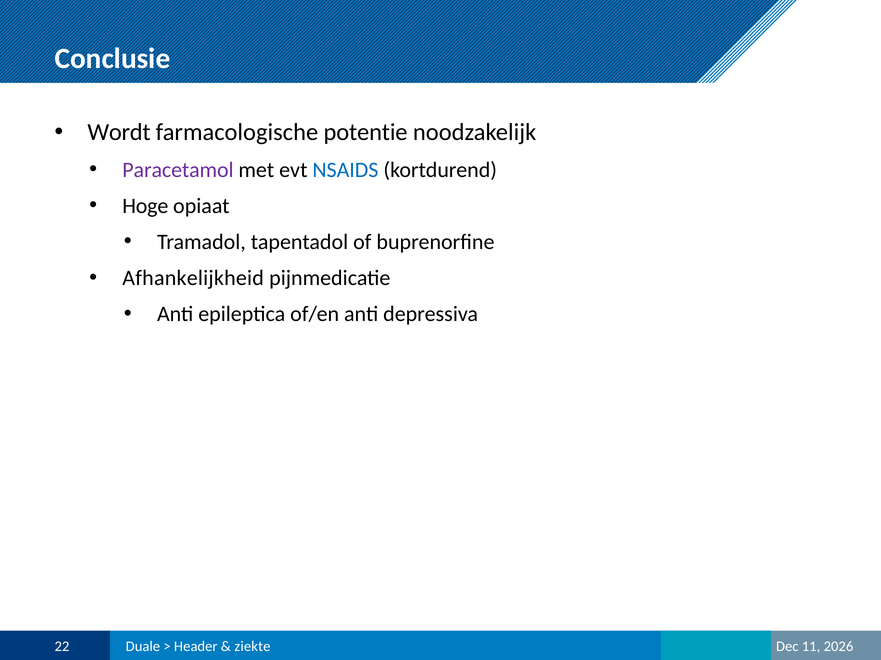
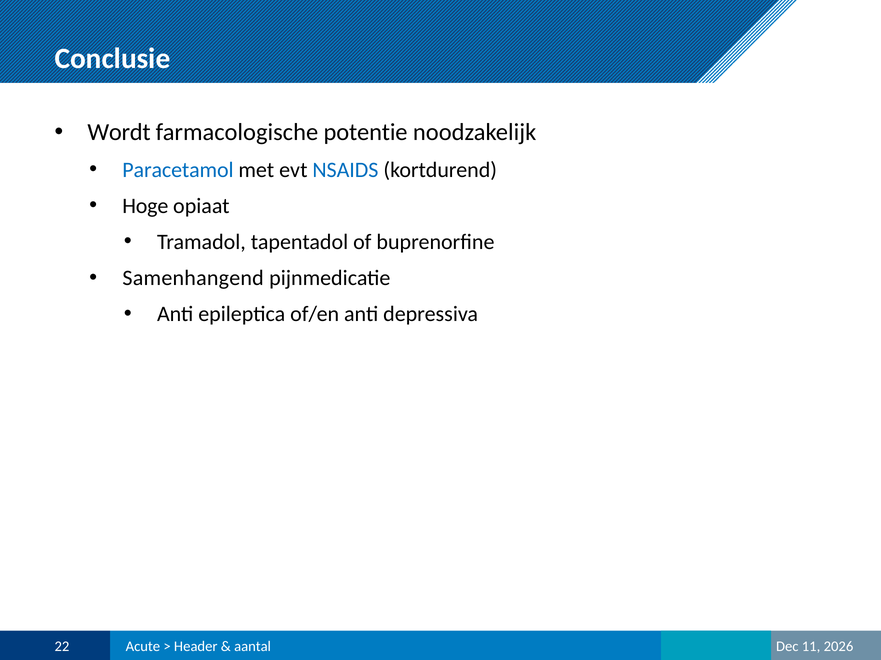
Paracetamol colour: purple -> blue
Afhankelijkheid: Afhankelijkheid -> Samenhangend
Duale: Duale -> Acute
ziekte: ziekte -> aantal
